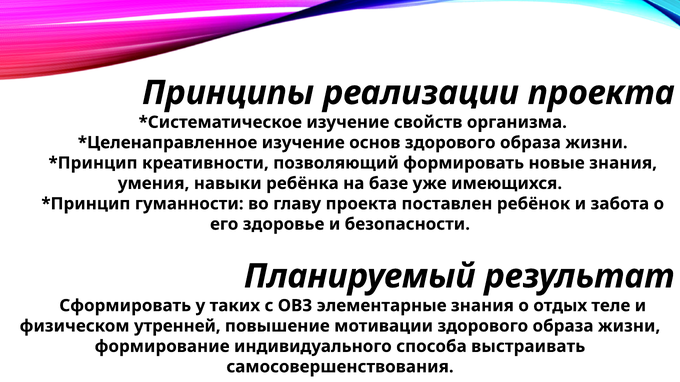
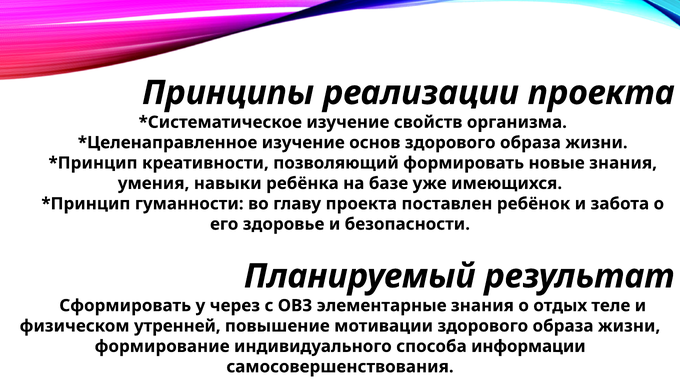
таких: таких -> через
выстраивать: выстраивать -> информации
